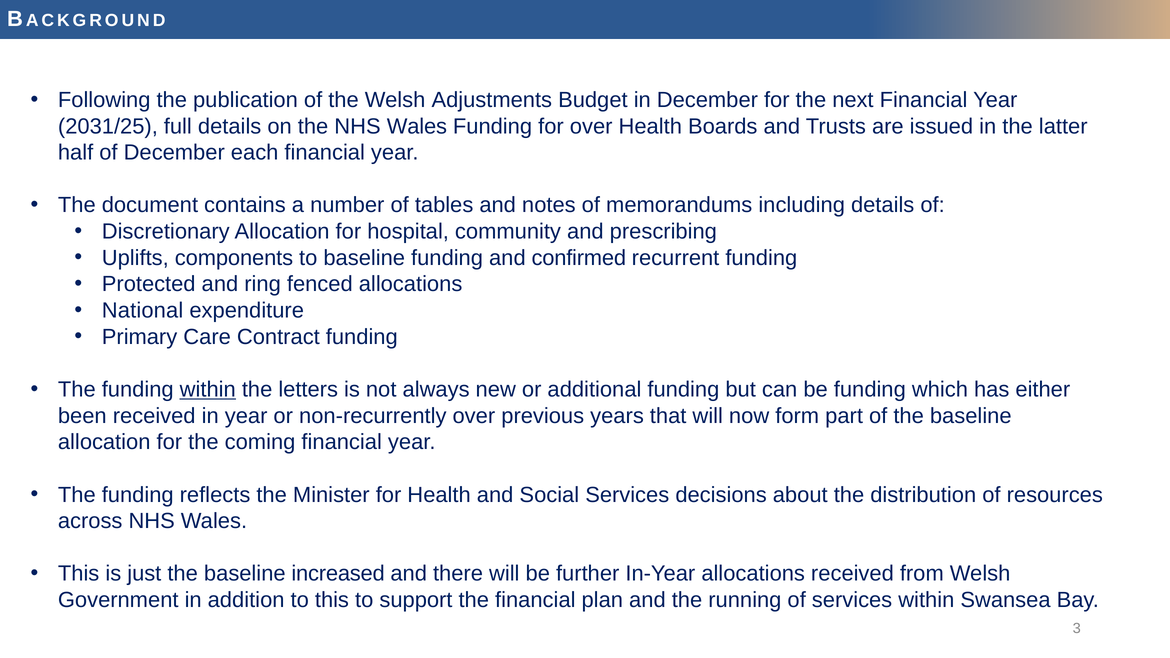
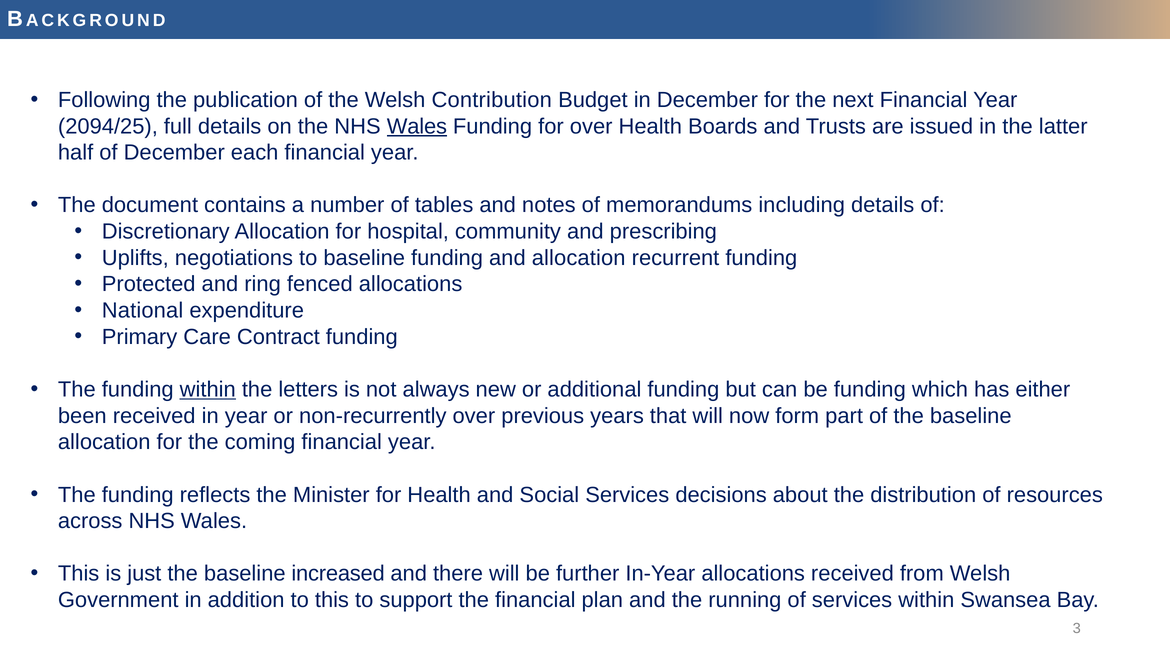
Adjustments: Adjustments -> Contribution
2031/25: 2031/25 -> 2094/25
Wales at (417, 126) underline: none -> present
components: components -> negotiations
and confirmed: confirmed -> allocation
